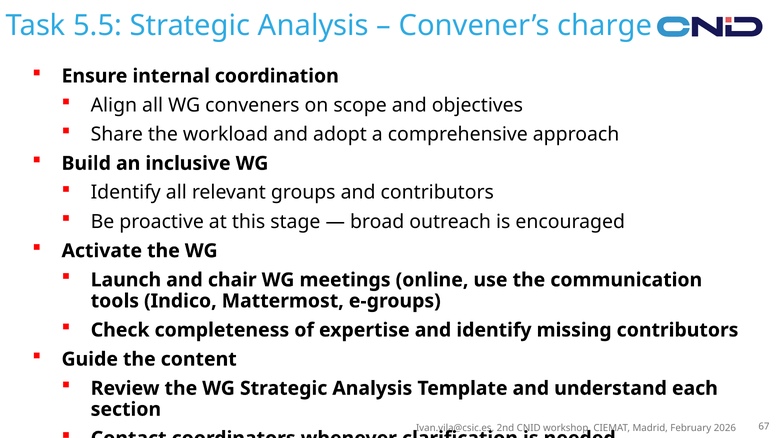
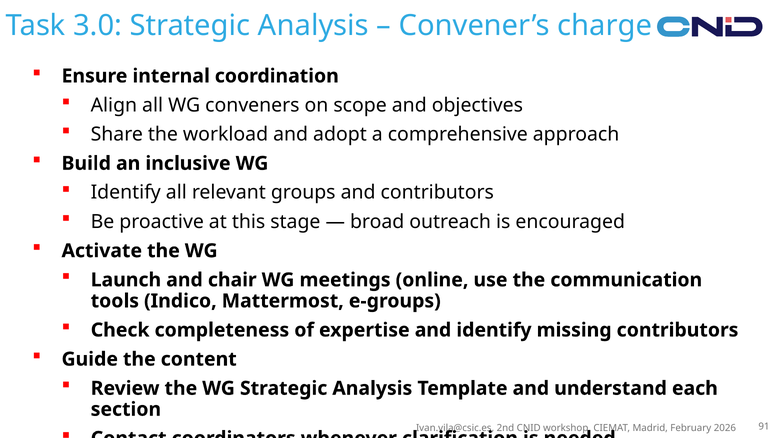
5.5: 5.5 -> 3.0
67: 67 -> 91
